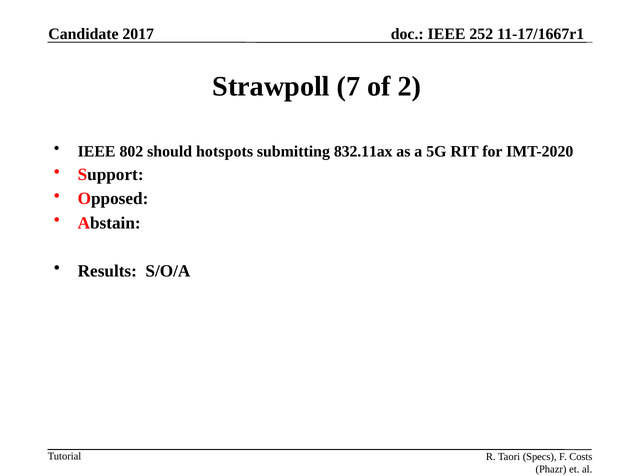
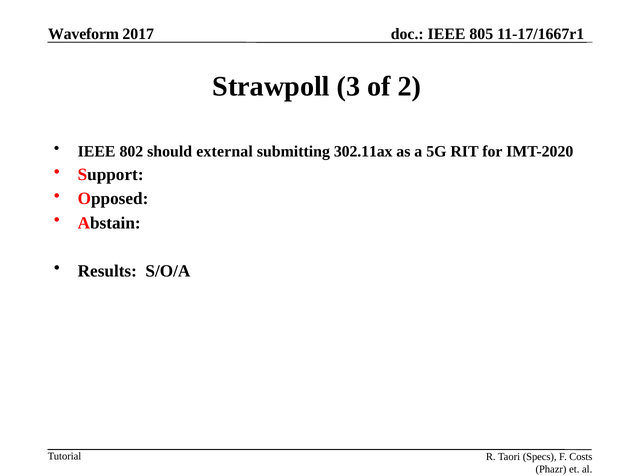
Candidate: Candidate -> Waveform
252: 252 -> 805
7: 7 -> 3
hotspots: hotspots -> external
832.11ax: 832.11ax -> 302.11ax
